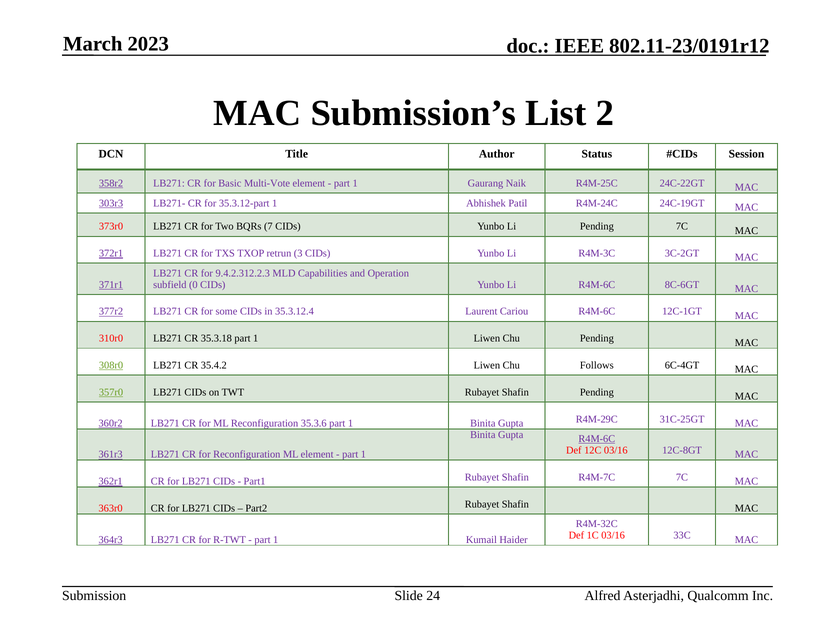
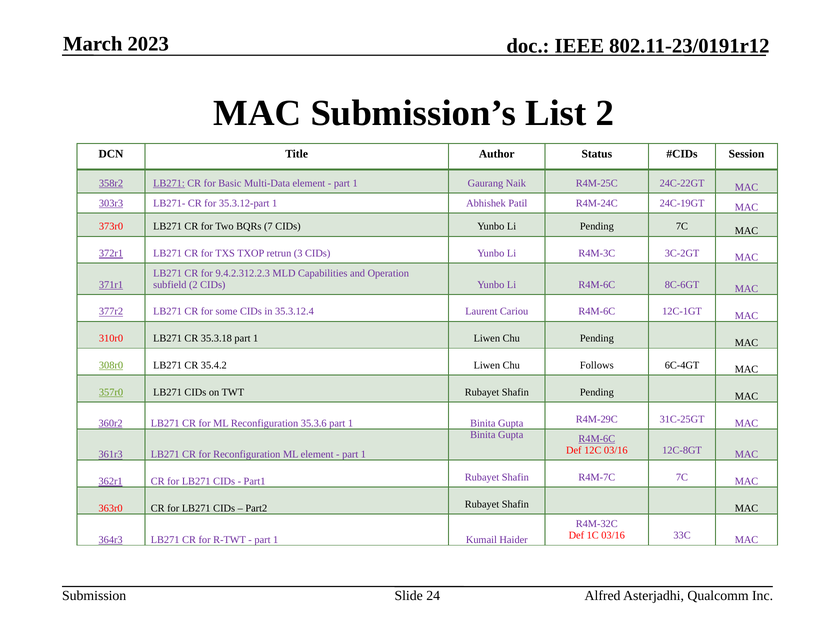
LB271 at (169, 183) underline: none -> present
Multi-Vote: Multi-Vote -> Multi-Data
subfield 0: 0 -> 2
